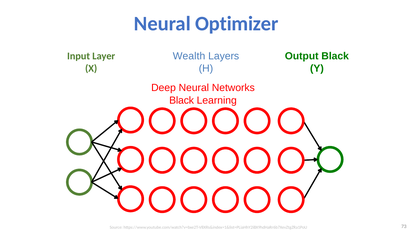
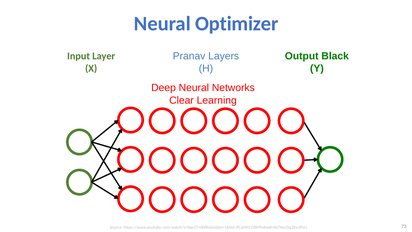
Wealth: Wealth -> Pranav
Black at (182, 100): Black -> Clear
